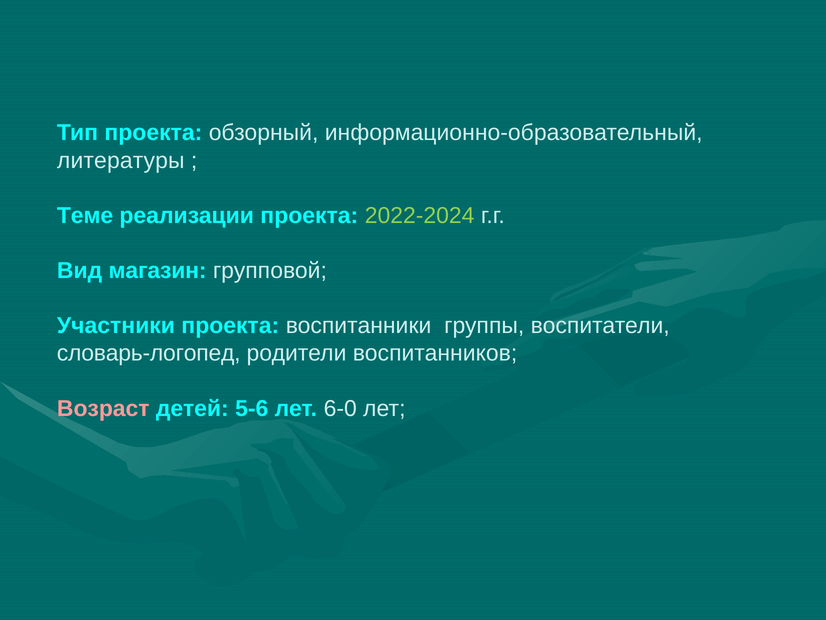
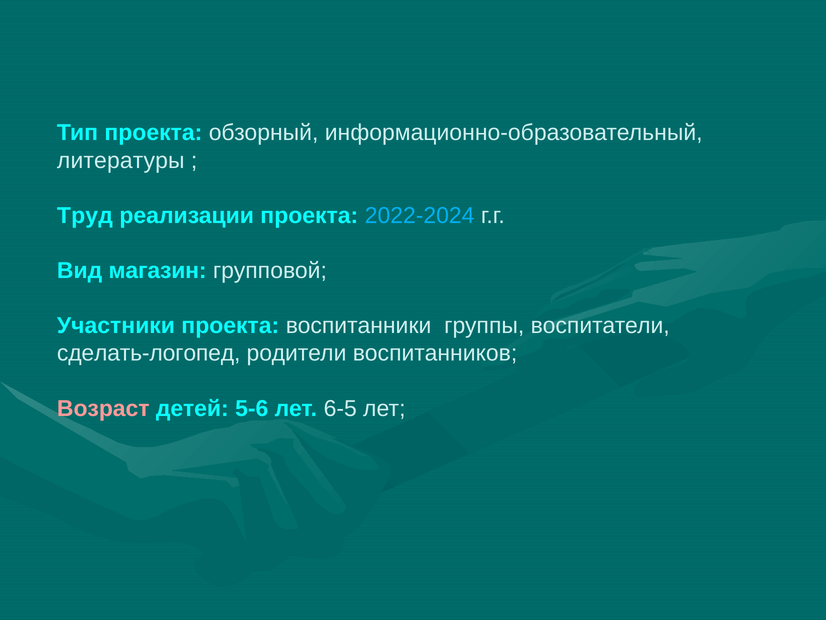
Теме: Теме -> Труд
2022-2024 colour: light green -> light blue
словарь-логопед: словарь-логопед -> сделать-логопед
6-0: 6-0 -> 6-5
